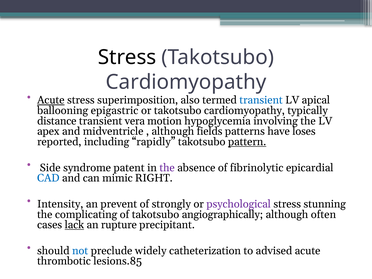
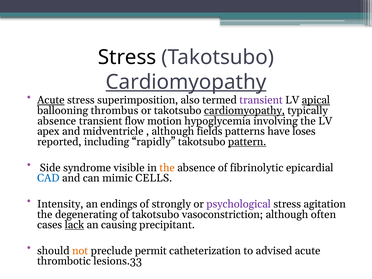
Cardiomyopathy at (186, 82) underline: none -> present
transient at (261, 100) colour: blue -> purple
apical underline: none -> present
epigastric: epigastric -> thrombus
cardiomyopathy at (244, 111) underline: none -> present
distance at (57, 121): distance -> absence
vera: vera -> flow
patent: patent -> visible
the at (167, 168) colour: purple -> orange
RIGHT: RIGHT -> CELLS
prevent: prevent -> endings
stunning: stunning -> agitation
complicating: complicating -> degenerating
angiographically: angiographically -> vasoconstriction
rupture: rupture -> causing
not colour: blue -> orange
widely: widely -> permit
lesions.85: lesions.85 -> lesions.33
